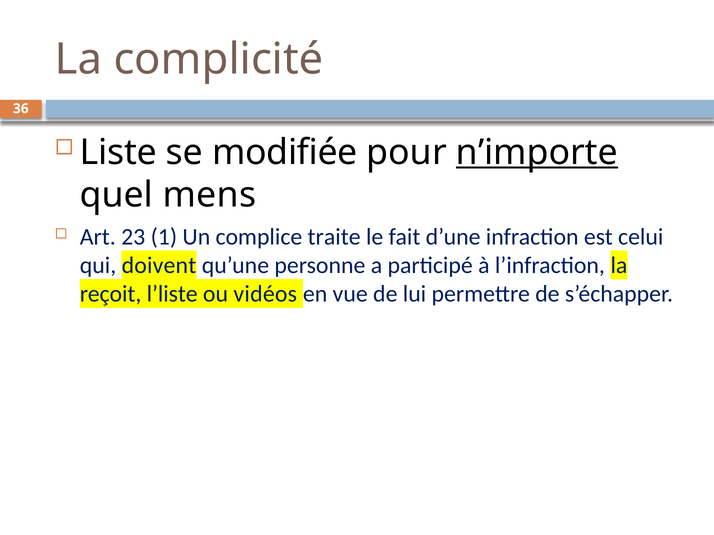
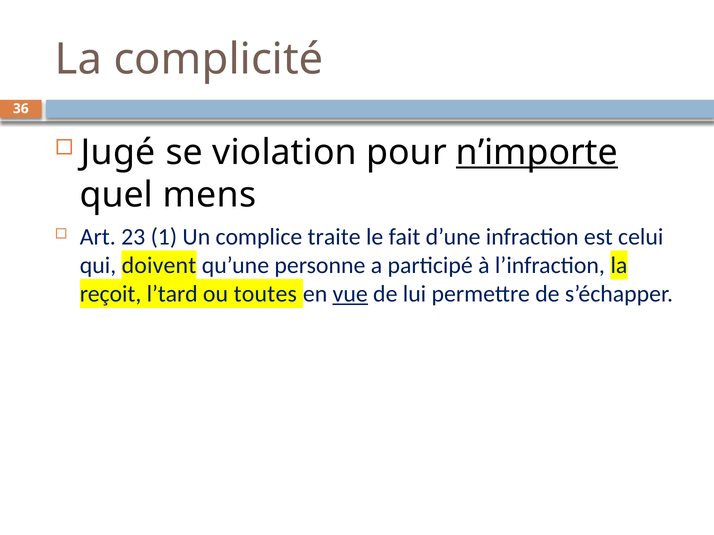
Liste: Liste -> Jugé
modifiée: modifiée -> violation
l’liste: l’liste -> l’tard
vidéos: vidéos -> toutes
vue underline: none -> present
